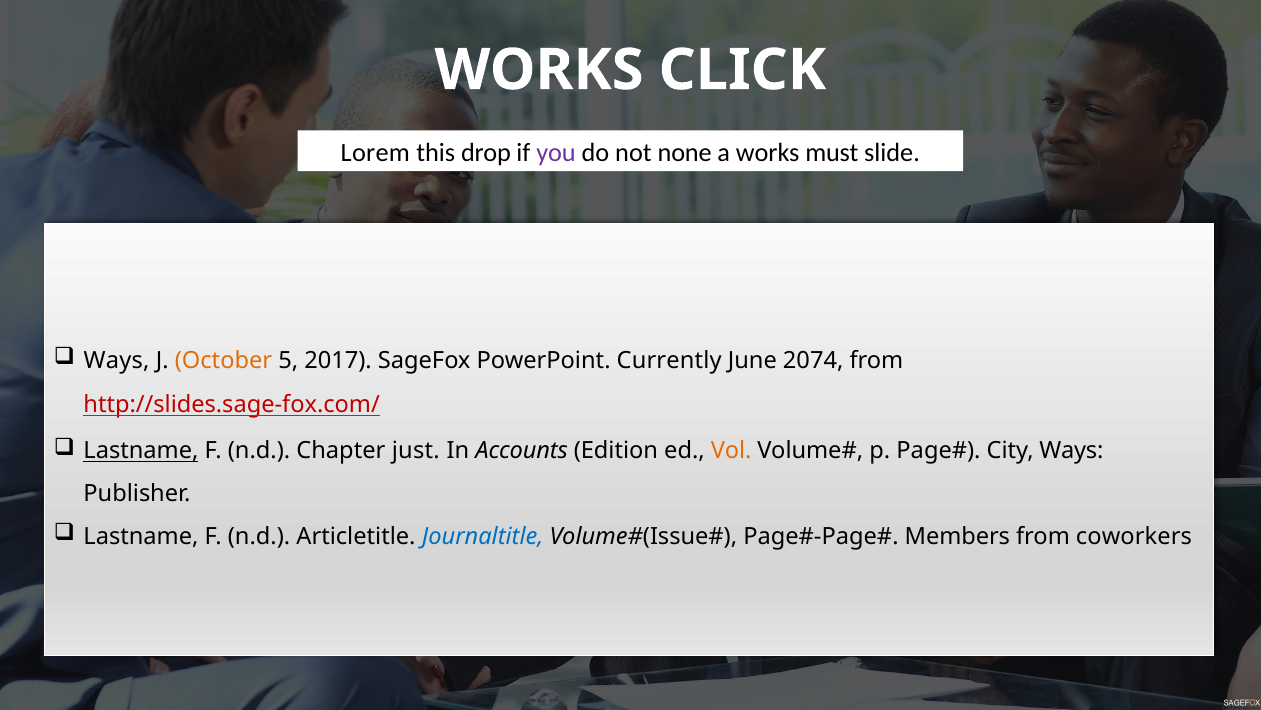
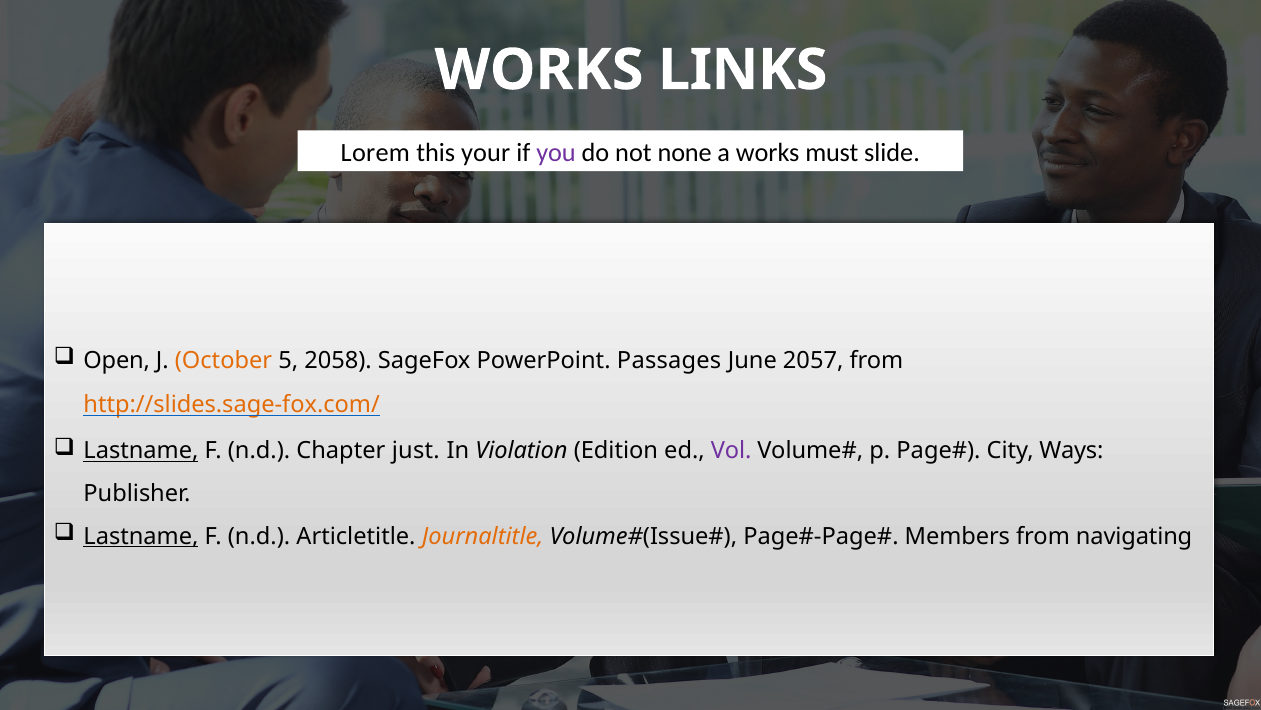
CLICK: CLICK -> LINKS
drop: drop -> your
Ways at (117, 360): Ways -> Open
2017: 2017 -> 2058
Currently: Currently -> Passages
2074: 2074 -> 2057
http://slides.sage-fox.com/ colour: red -> orange
Accounts: Accounts -> Violation
Vol colour: orange -> purple
Lastname at (141, 536) underline: none -> present
Journaltitle colour: blue -> orange
coworkers: coworkers -> navigating
